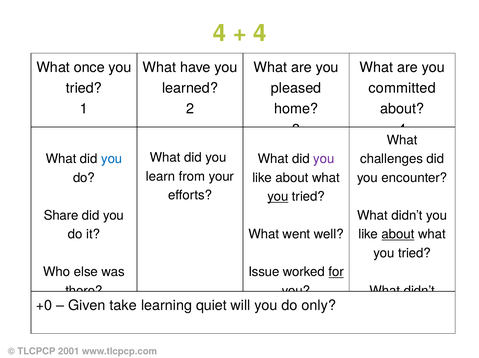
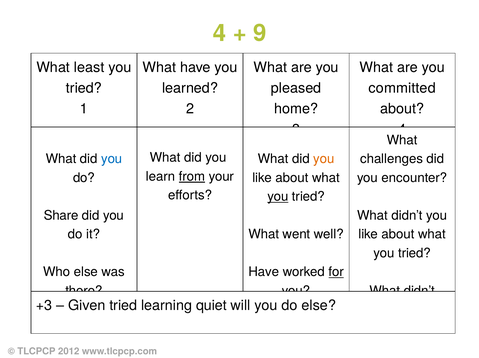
4 at (260, 33): 4 -> 9
once: once -> least
you at (324, 159) colour: purple -> orange
from underline: none -> present
about at (398, 234) underline: present -> none
Issue at (264, 272): Issue -> Have
+0: +0 -> +3
Given take: take -> tried
do only: only -> else
2001: 2001 -> 2012
